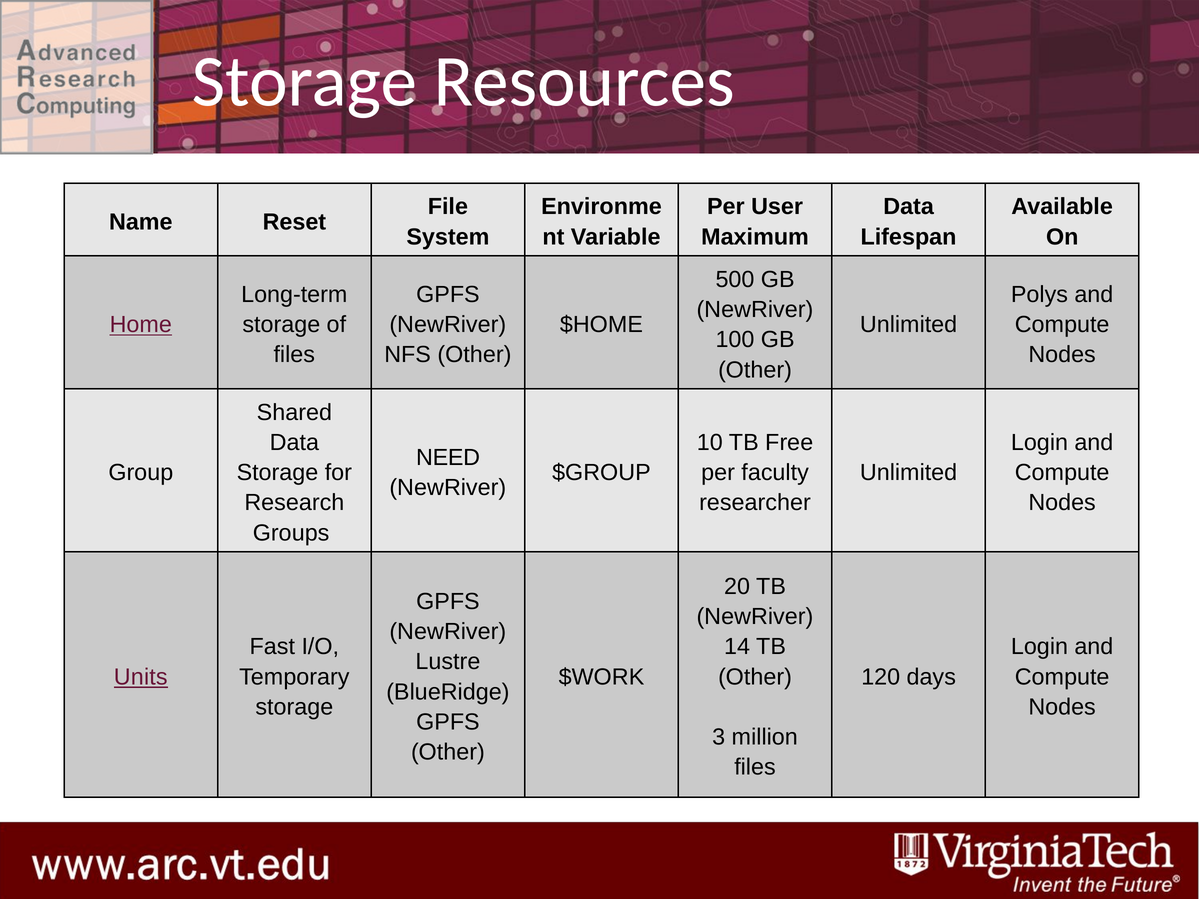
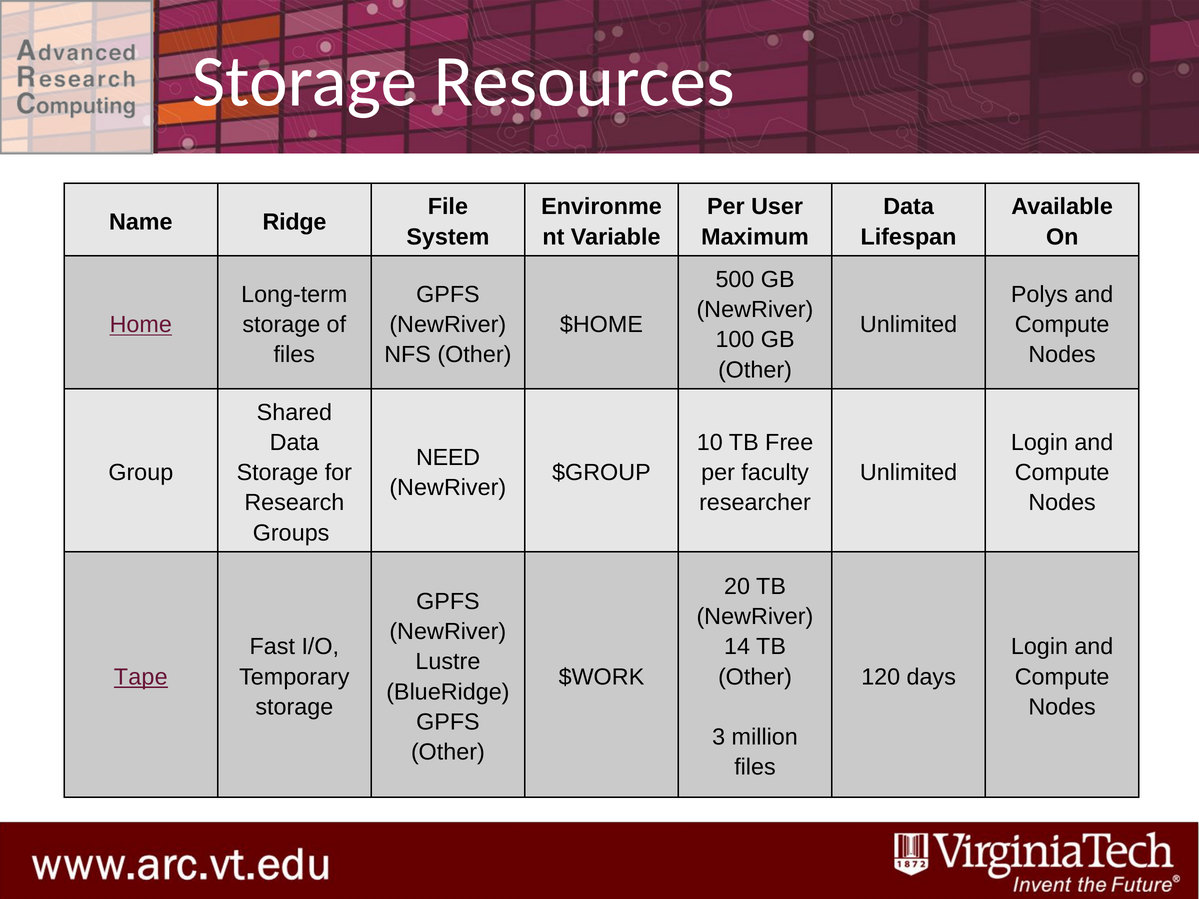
Reset: Reset -> Ridge
Units: Units -> Tape
